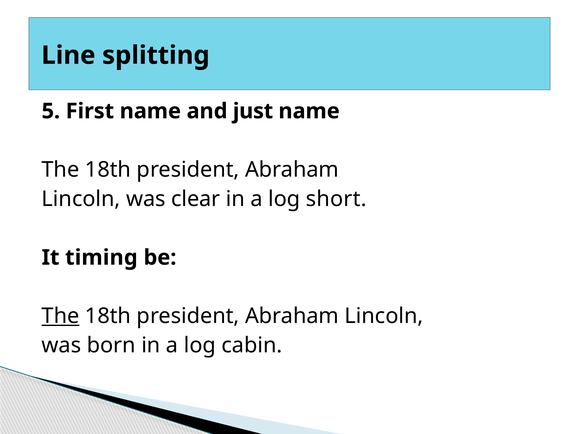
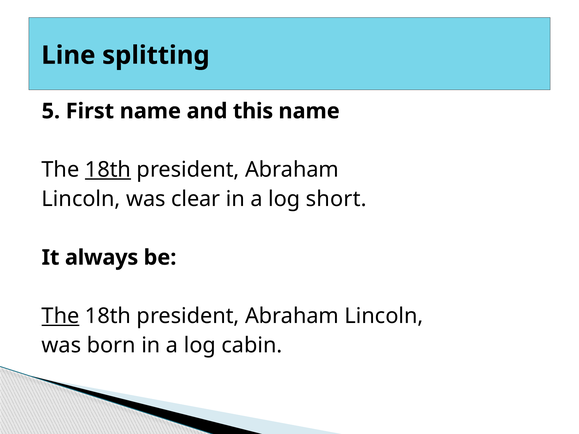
just: just -> this
18th at (108, 170) underline: none -> present
timing: timing -> always
